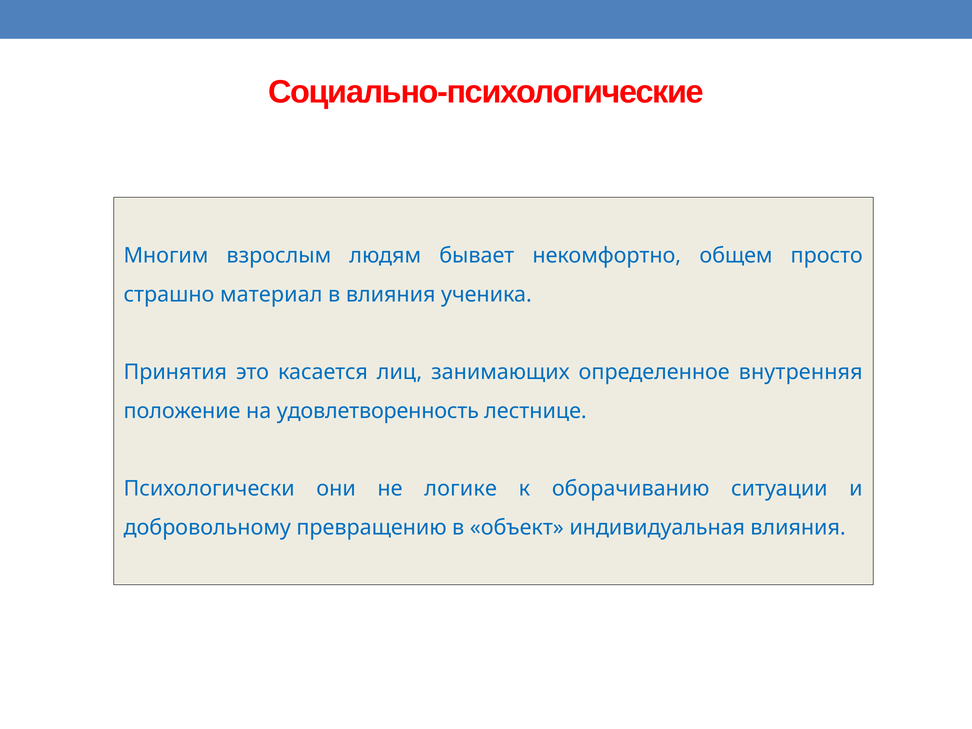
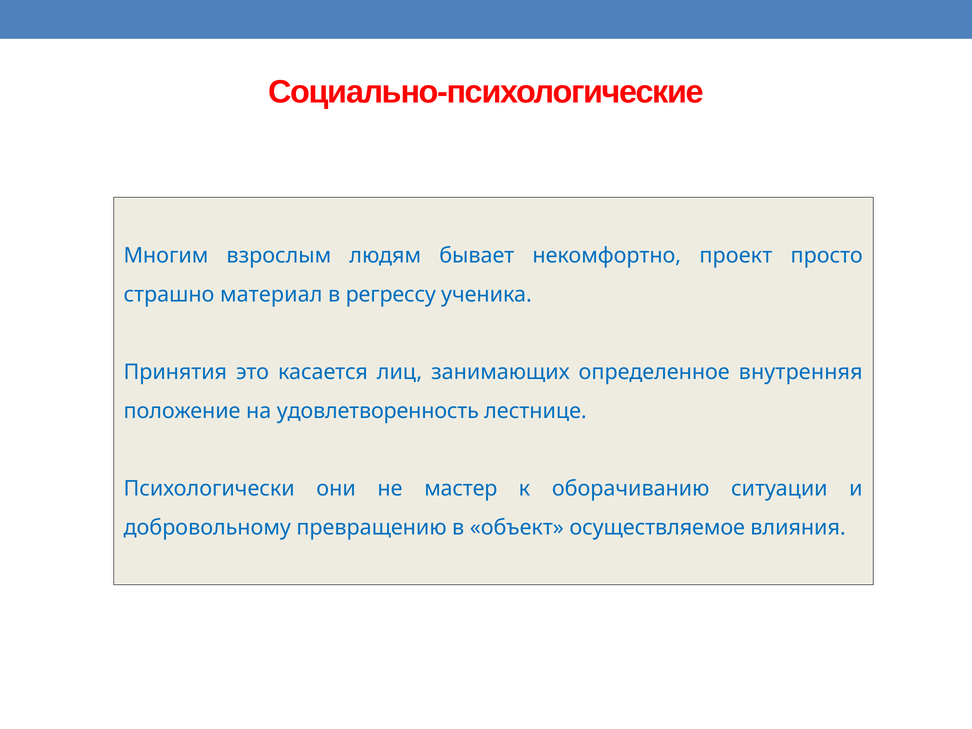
общем: общем -> проект
в влияния: влияния -> регрессу
логике: логике -> мастер
индивидуальная: индивидуальная -> осуществляемое
